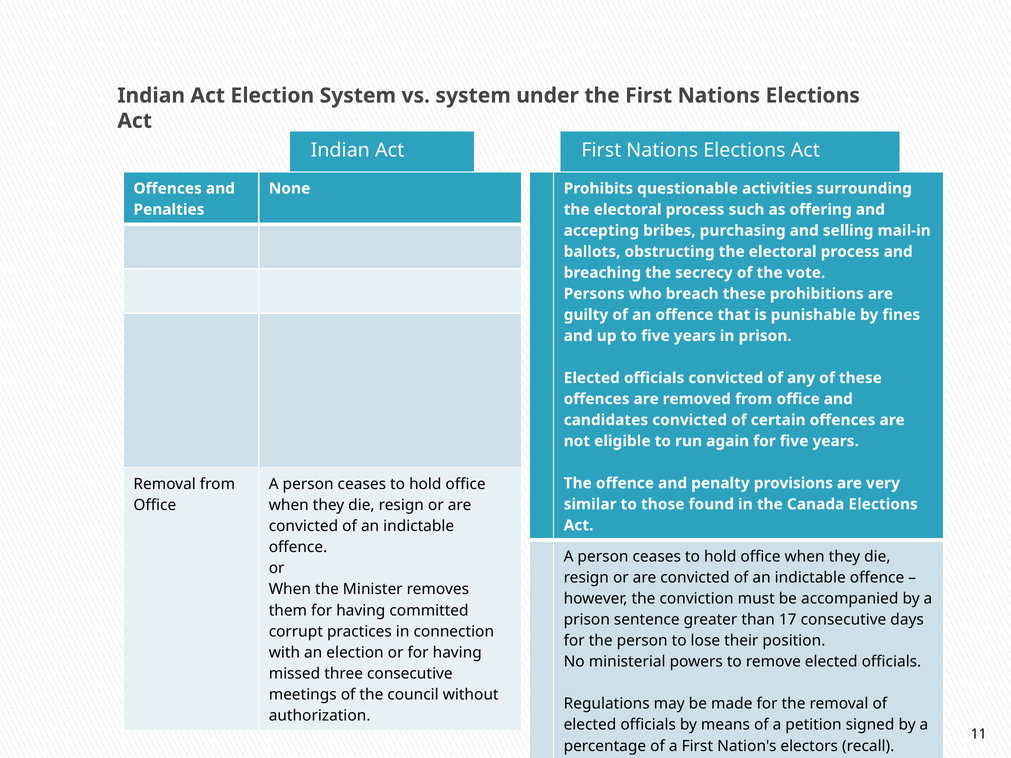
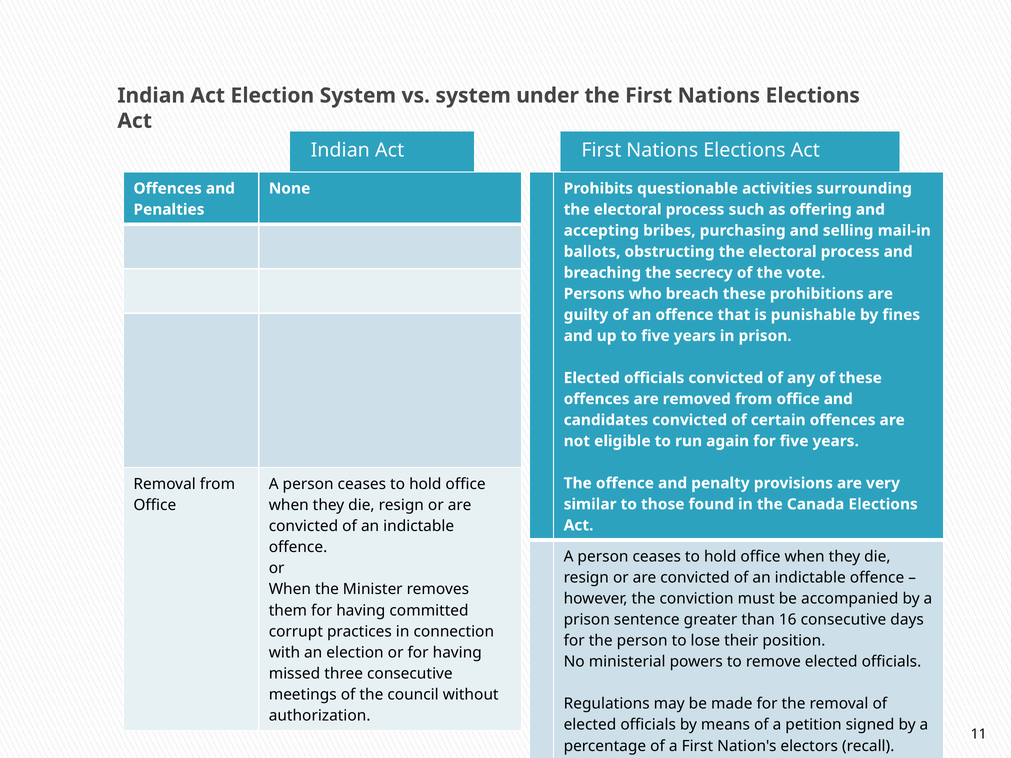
17: 17 -> 16
